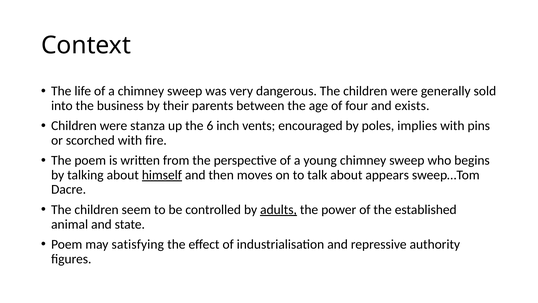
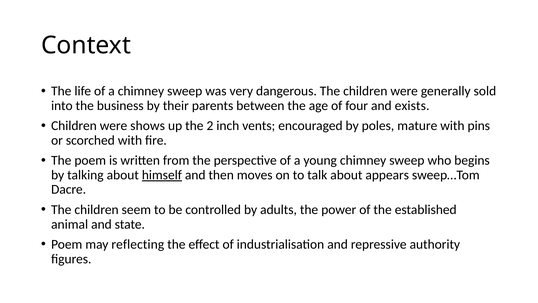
stanza: stanza -> shows
6: 6 -> 2
implies: implies -> mature
adults underline: present -> none
satisfying: satisfying -> reflecting
